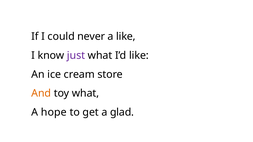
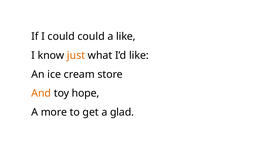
could never: never -> could
just colour: purple -> orange
toy what: what -> hope
hope: hope -> more
